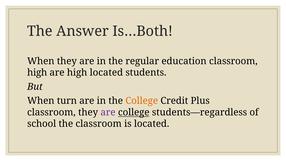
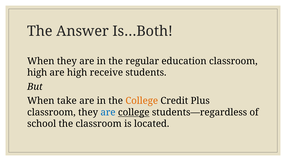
high located: located -> receive
turn: turn -> take
are at (108, 112) colour: purple -> blue
